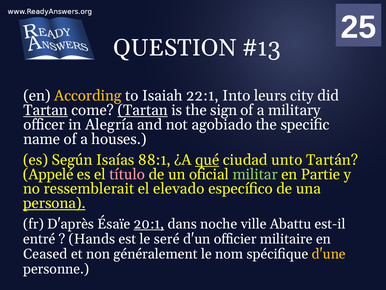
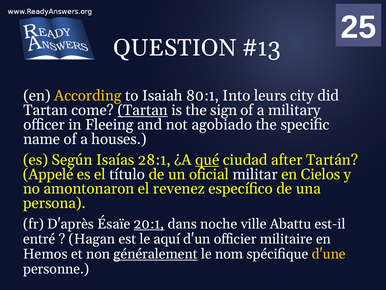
22:1: 22:1 -> 80:1
Tartan at (46, 110) underline: present -> none
Alegría: Alegría -> Fleeing
88:1: 88:1 -> 28:1
unto: unto -> after
título colour: pink -> white
militar colour: light green -> white
Partie: Partie -> Cielos
ressemblerait: ressemblerait -> amontonaron
elevado: elevado -> revenez
persona underline: present -> none
Hands: Hands -> Hagan
seré: seré -> aquí
Ceased: Ceased -> Hemos
généralement underline: none -> present
